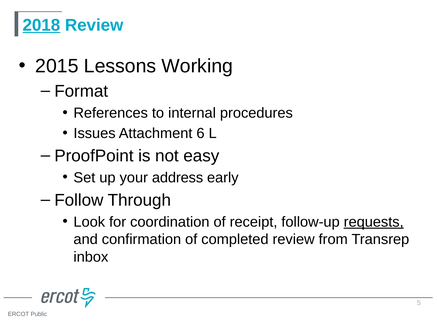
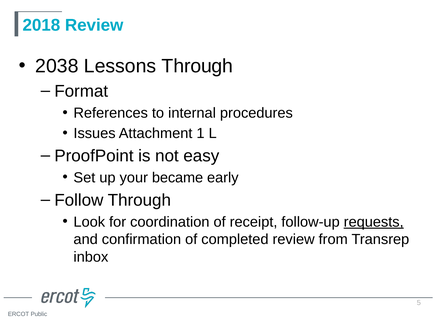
2018 underline: present -> none
2015: 2015 -> 2038
Lessons Working: Working -> Through
6: 6 -> 1
address: address -> became
